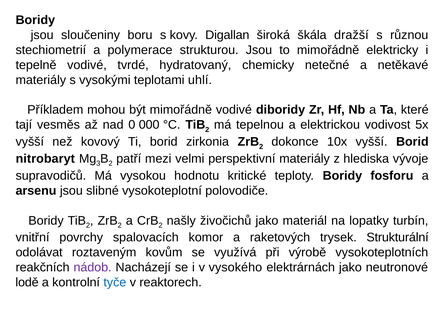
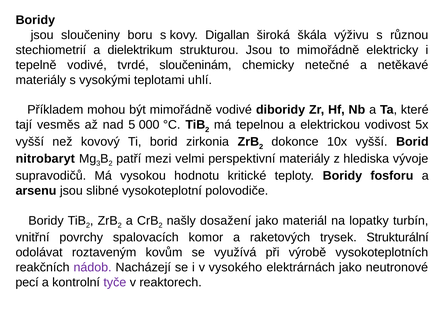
dražší: dražší -> výživu
polymerace: polymerace -> dielektrikum
hydratovaný: hydratovaný -> sloučeninám
0: 0 -> 5
živočichů: živočichů -> dosažení
lodě: lodě -> pecí
tyče colour: blue -> purple
